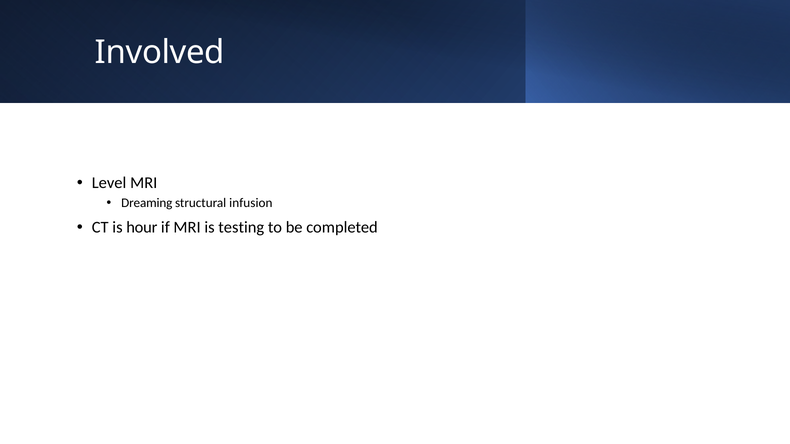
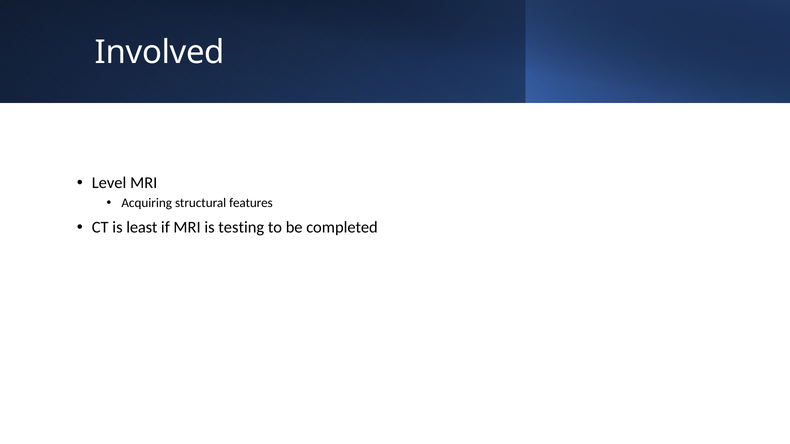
Dreaming: Dreaming -> Acquiring
infusion: infusion -> features
hour: hour -> least
